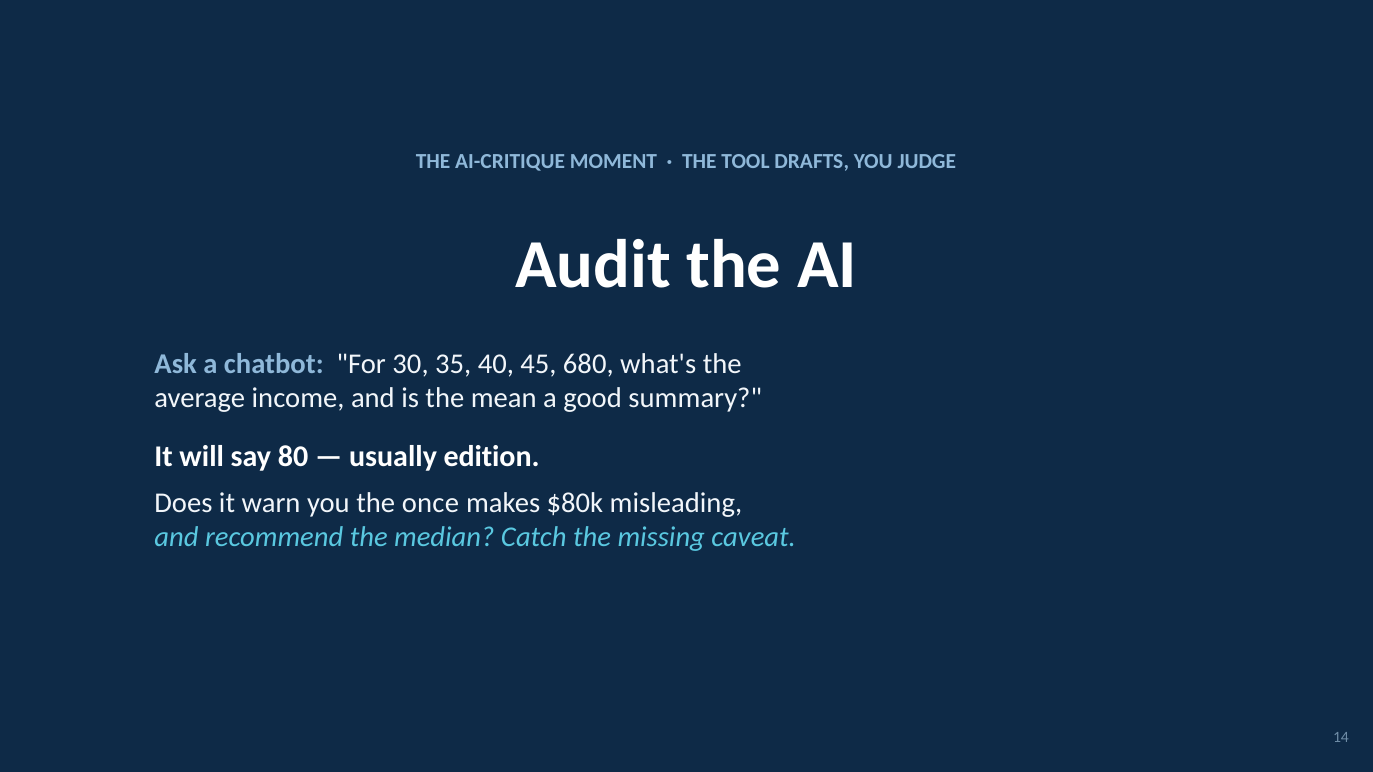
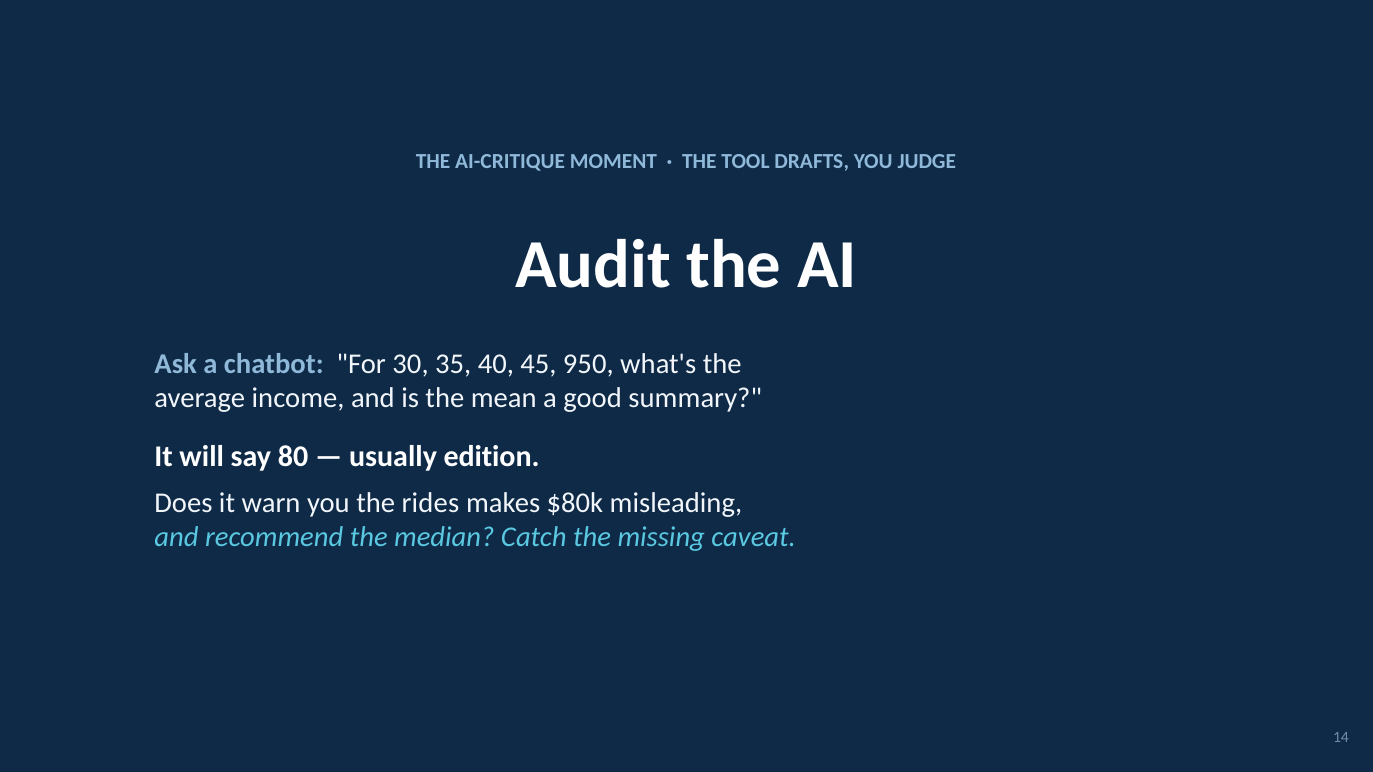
680: 680 -> 950
once: once -> rides
